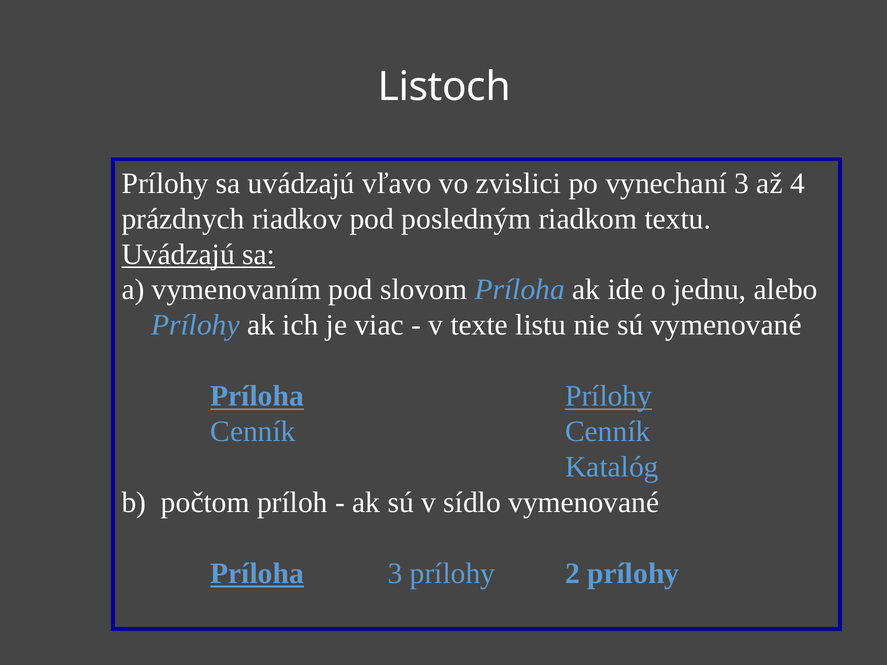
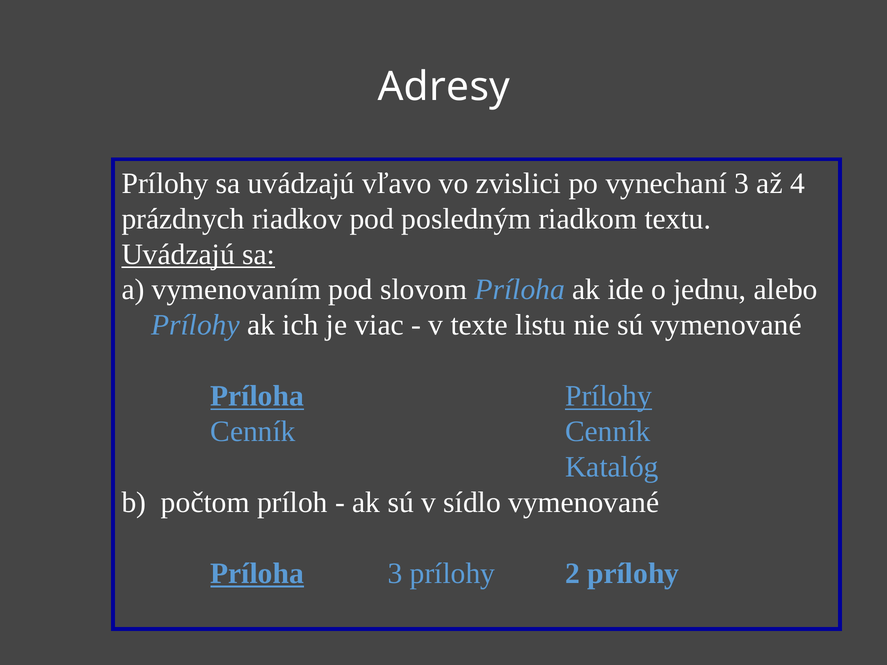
Listoch: Listoch -> Adresy
